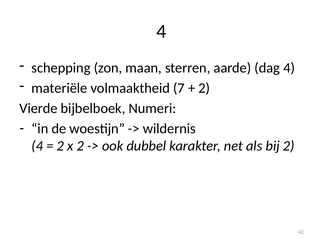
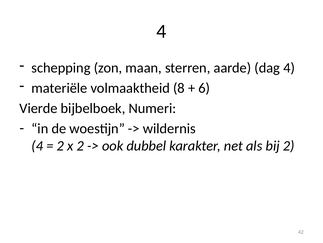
7: 7 -> 8
2 at (204, 88): 2 -> 6
